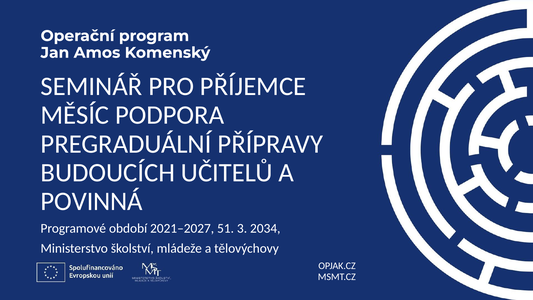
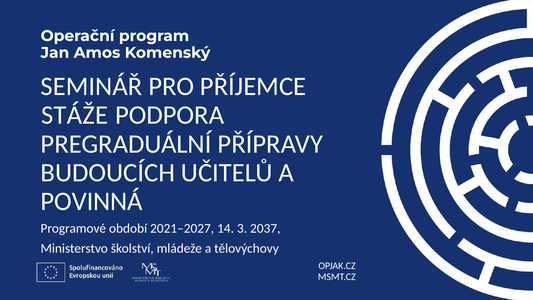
MĚSÍC: MĚSÍC -> STÁŽE
51: 51 -> 14
2034: 2034 -> 2037
